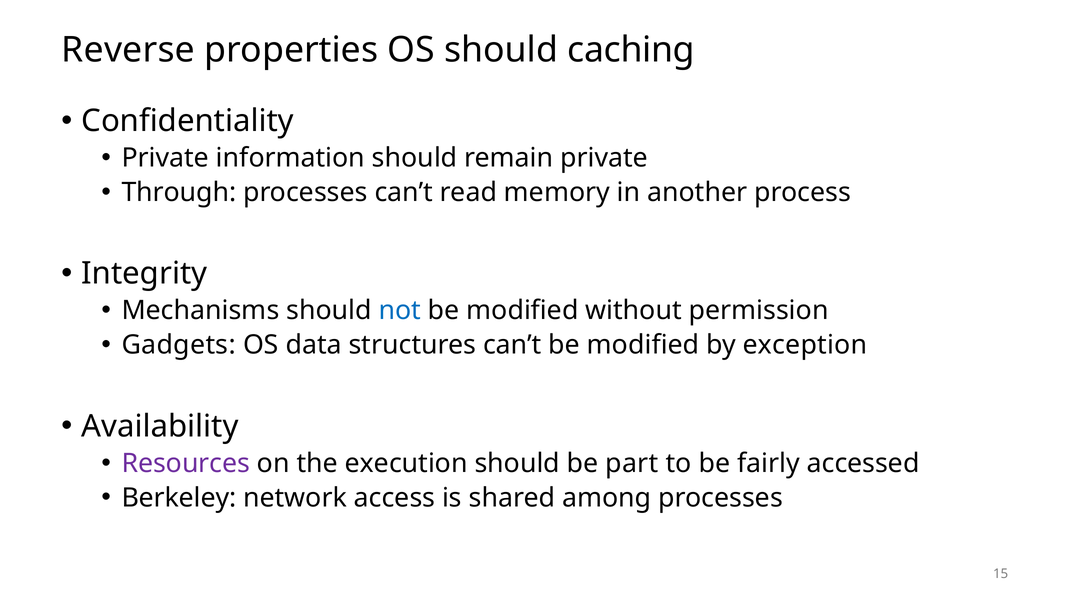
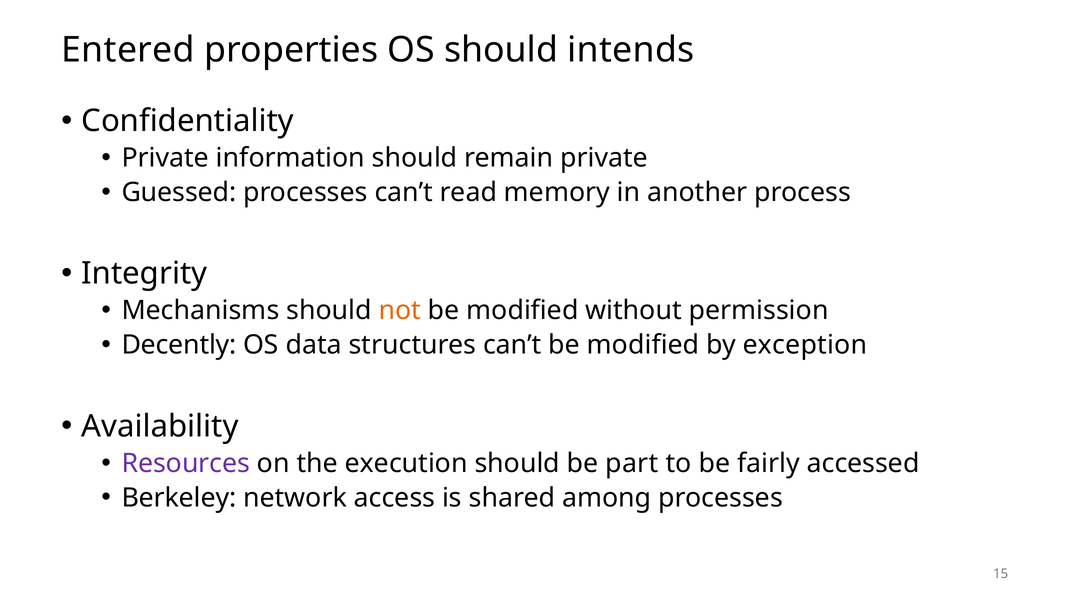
Reverse: Reverse -> Entered
caching: caching -> intends
Through: Through -> Guessed
not colour: blue -> orange
Gadgets: Gadgets -> Decently
